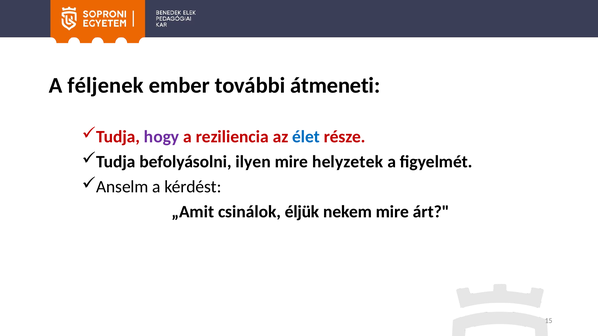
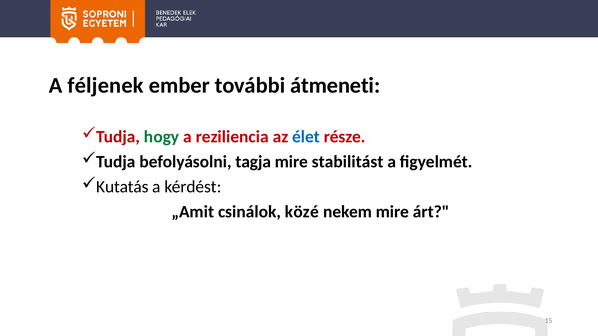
hogy colour: purple -> green
ilyen: ilyen -> tagja
helyzetek: helyzetek -> stabilitást
Anselm: Anselm -> Kutatás
éljük: éljük -> közé
